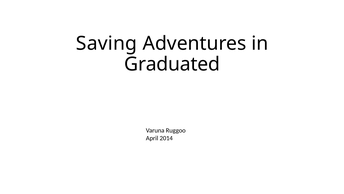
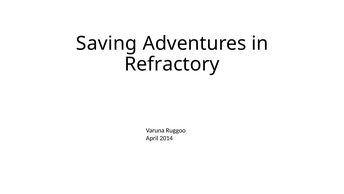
Graduated: Graduated -> Refractory
